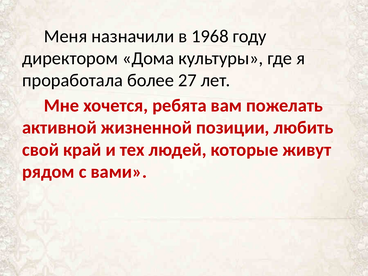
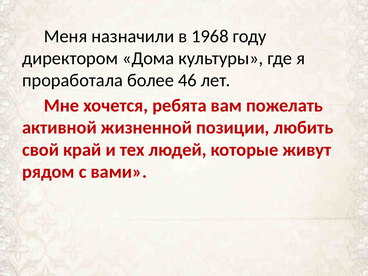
27: 27 -> 46
